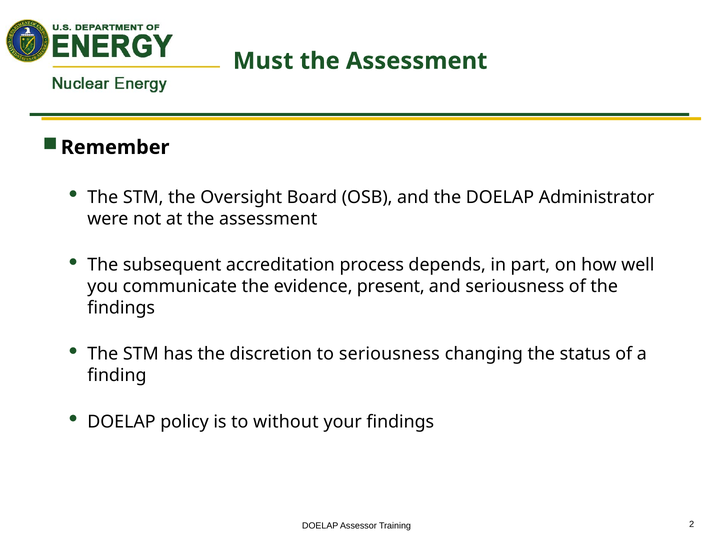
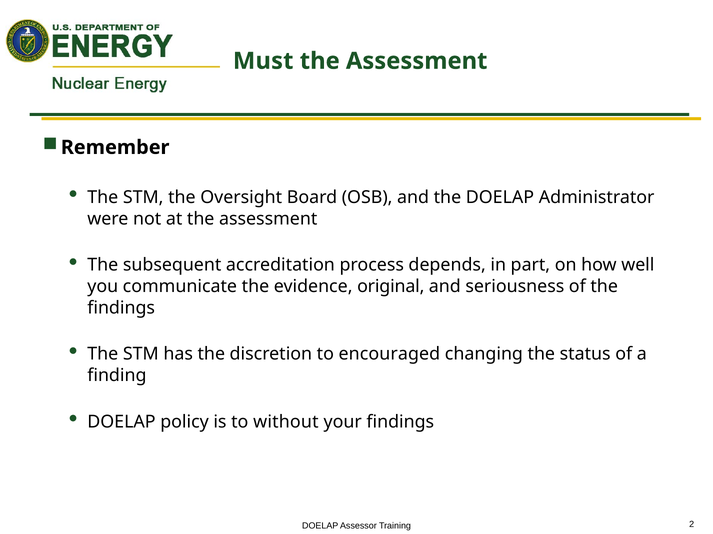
present: present -> original
to seriousness: seriousness -> encouraged
